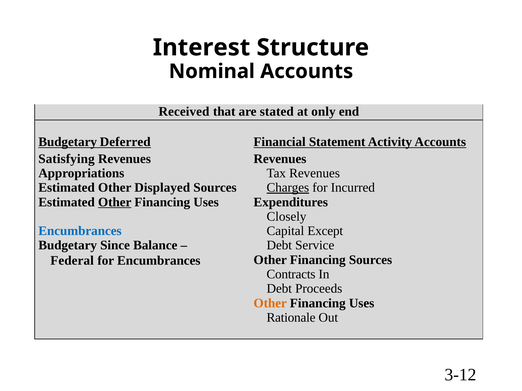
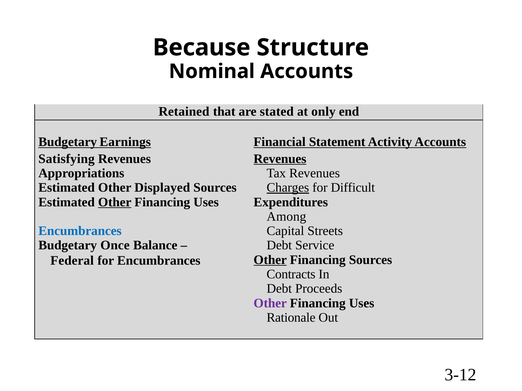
Interest: Interest -> Because
Received: Received -> Retained
Deferred: Deferred -> Earnings
Revenues at (280, 159) underline: none -> present
Incurred: Incurred -> Difficult
Closely: Closely -> Among
Except: Except -> Streets
Since: Since -> Once
Other at (270, 260) underline: none -> present
Other at (270, 303) colour: orange -> purple
